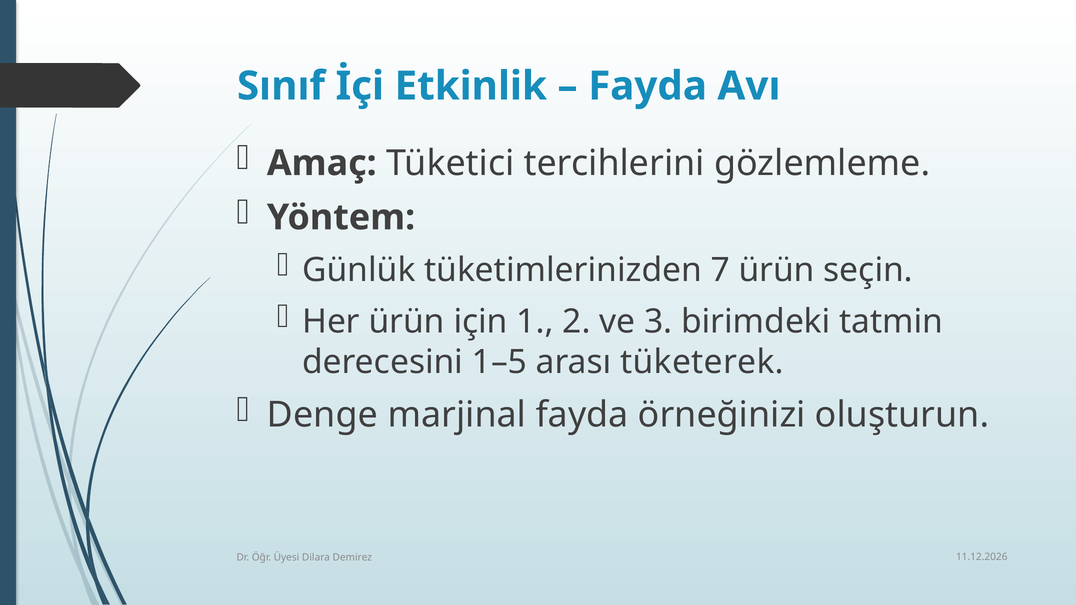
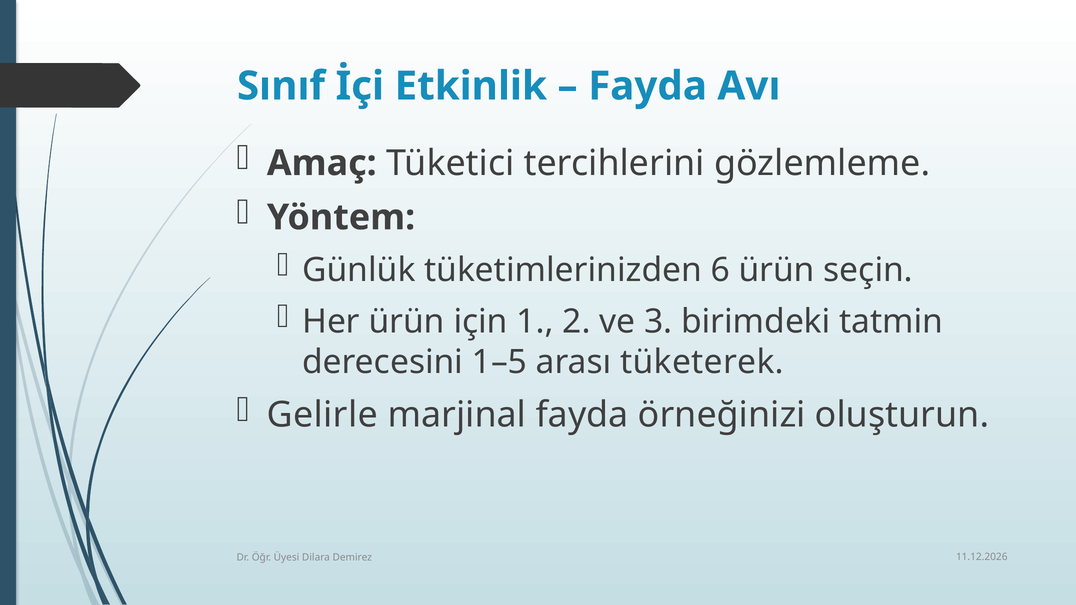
7: 7 -> 6
Denge: Denge -> Gelirle
